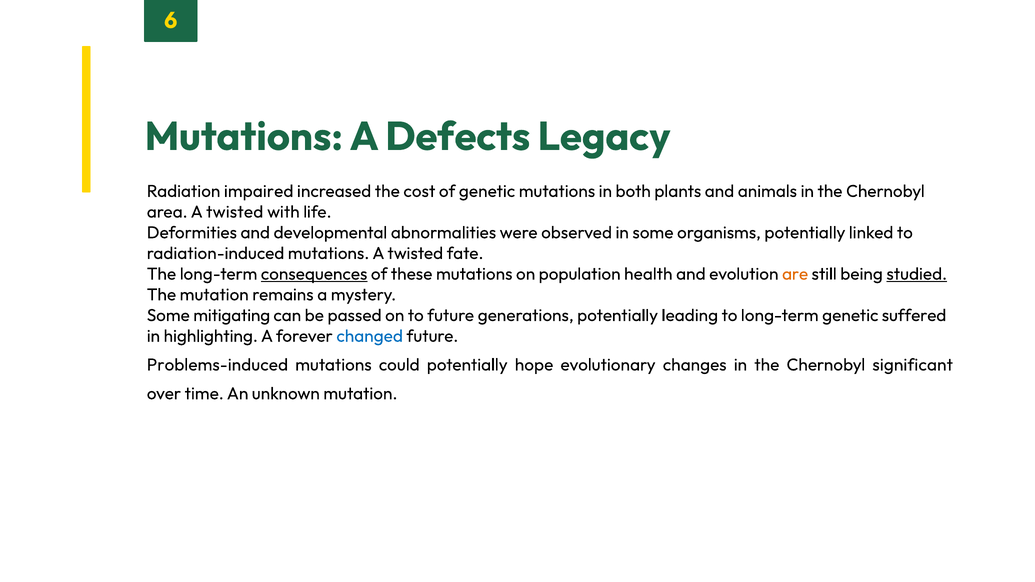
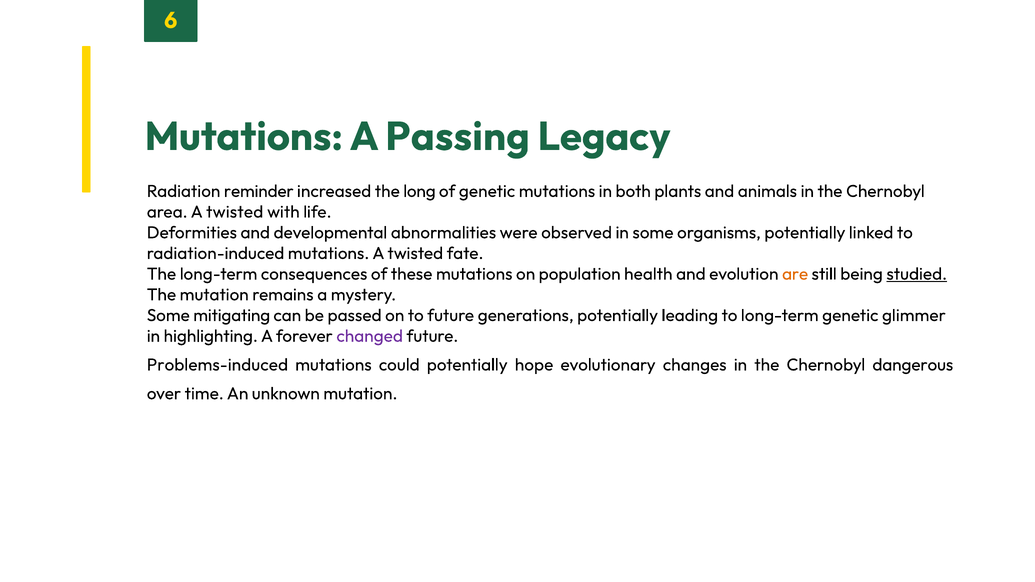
Defects: Defects -> Passing
impaired: impaired -> reminder
cost: cost -> long
consequences underline: present -> none
suffered: suffered -> glimmer
changed colour: blue -> purple
significant: significant -> dangerous
